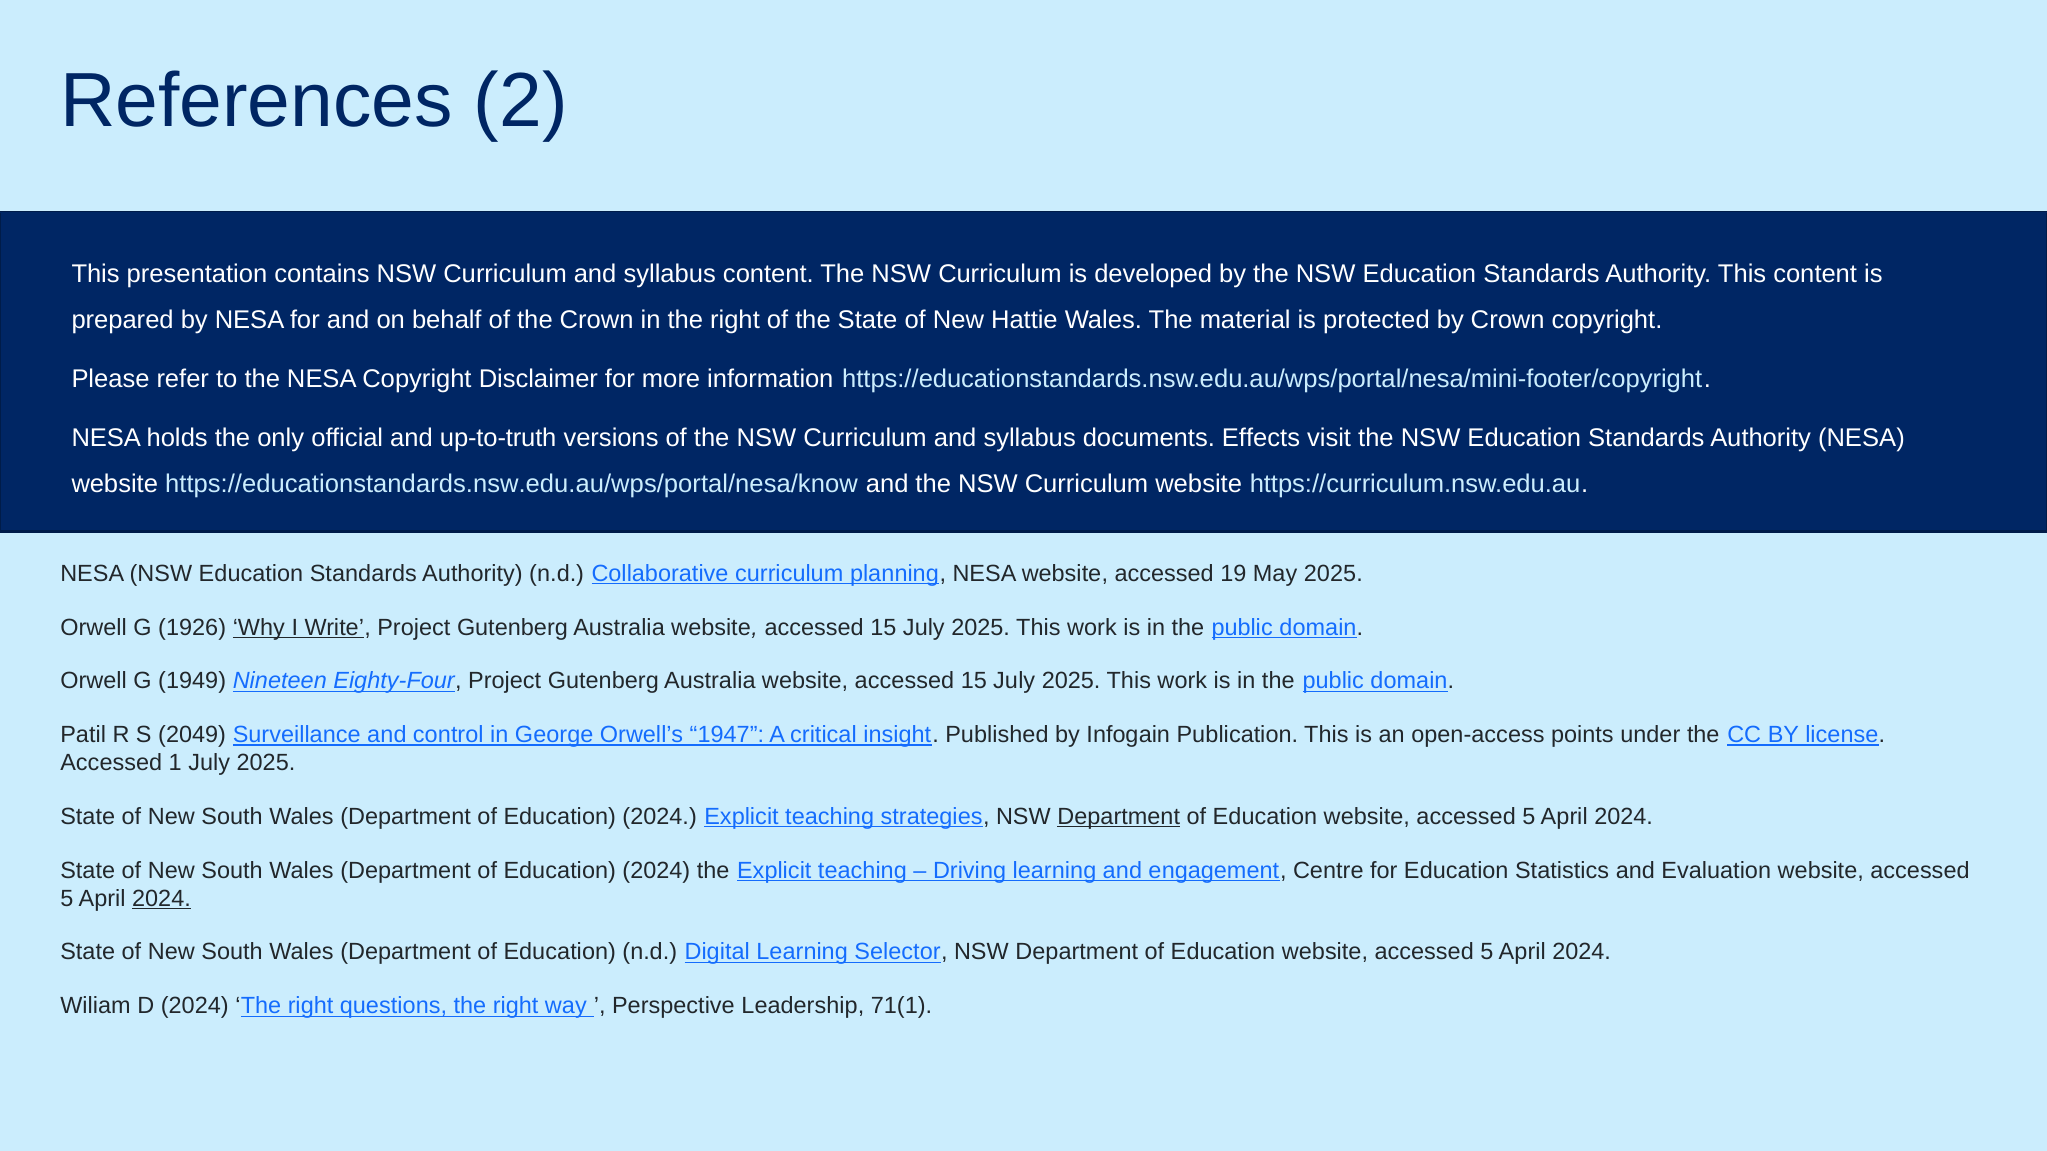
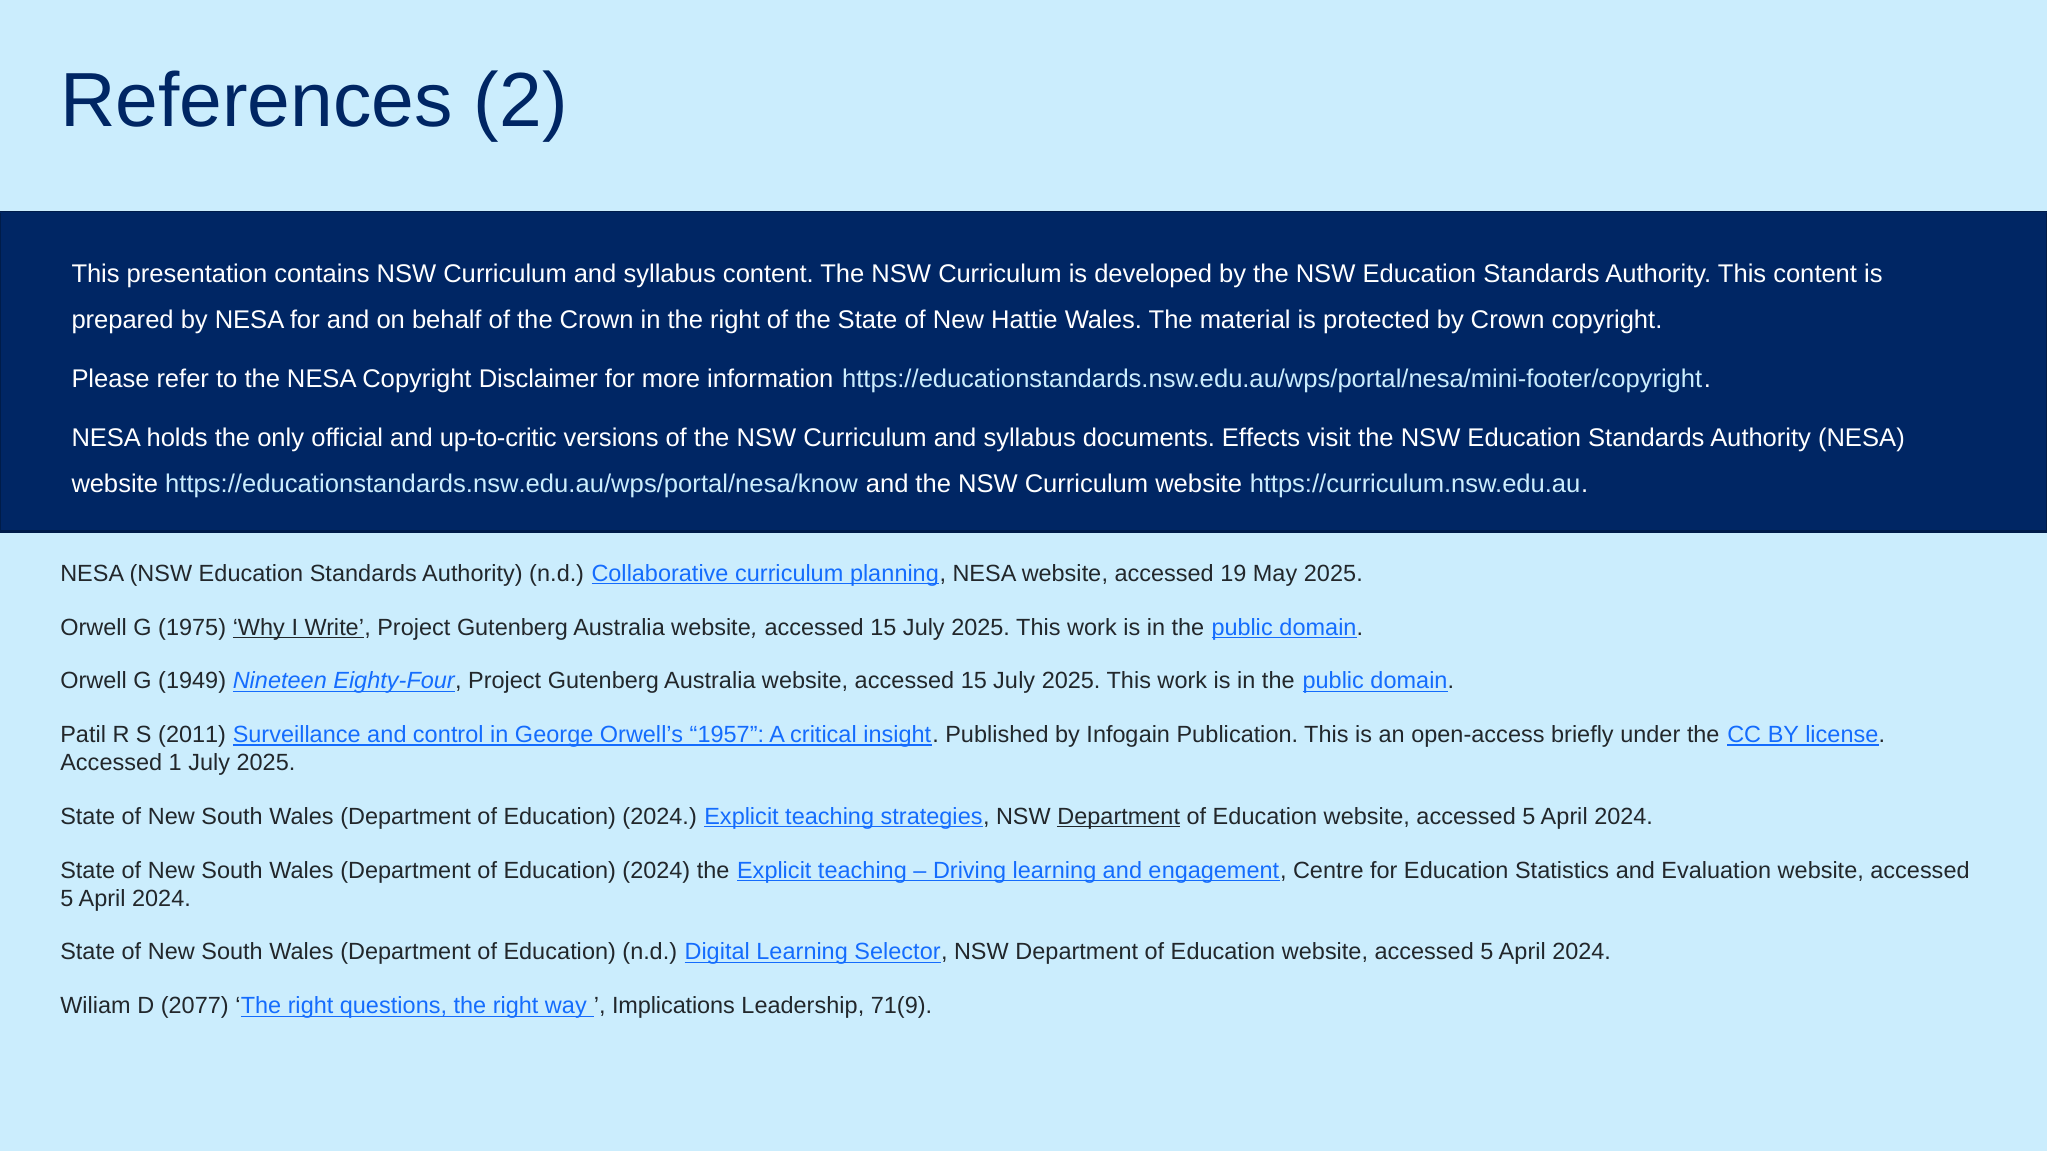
up-to-truth: up-to-truth -> up-to-critic
1926: 1926 -> 1975
2049: 2049 -> 2011
1947: 1947 -> 1957
points: points -> briefly
2024 at (161, 899) underline: present -> none
D 2024: 2024 -> 2077
Perspective: Perspective -> Implications
71(1: 71(1 -> 71(9
